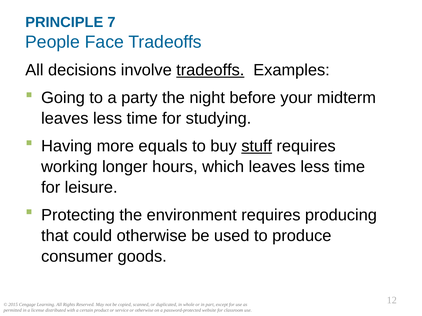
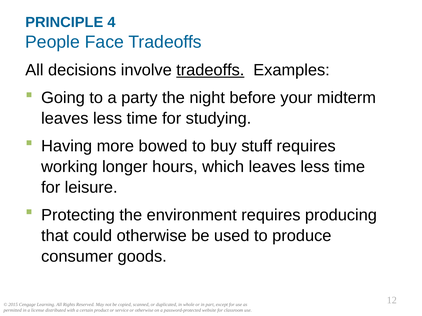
7: 7 -> 4
equals: equals -> bowed
stuff underline: present -> none
